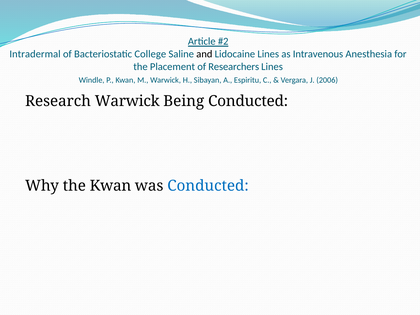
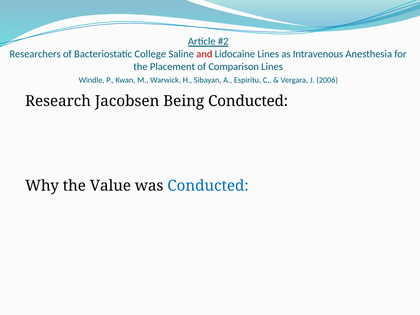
Intradermal: Intradermal -> Researchers
and colour: black -> red
Researchers: Researchers -> Comparison
Research Warwick: Warwick -> Jacobsen
the Kwan: Kwan -> Value
